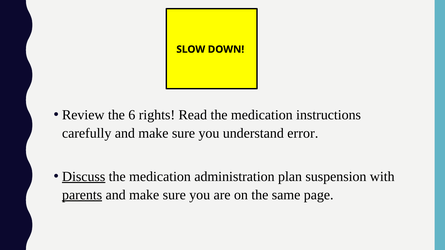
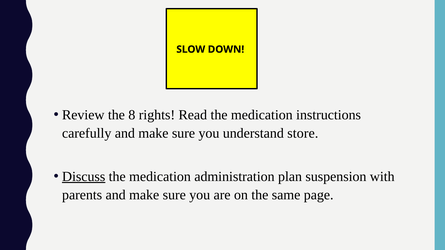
6: 6 -> 8
error: error -> store
parents underline: present -> none
